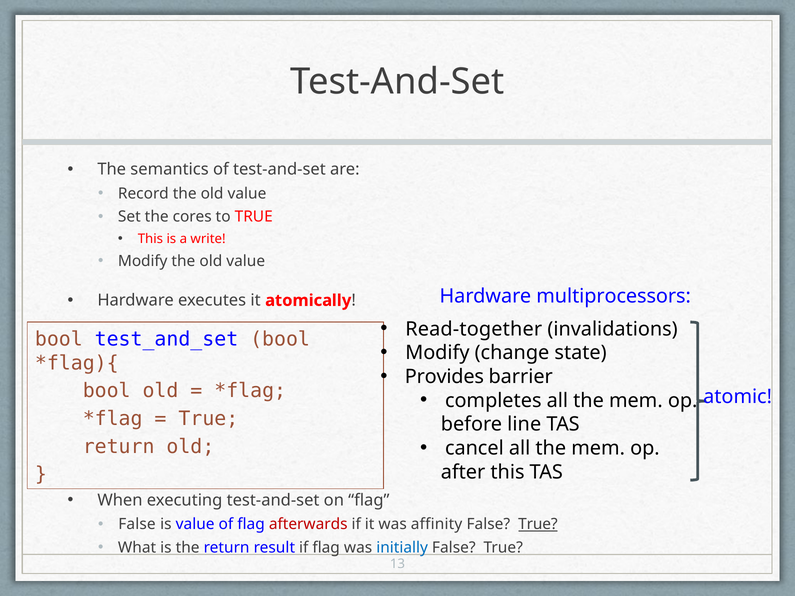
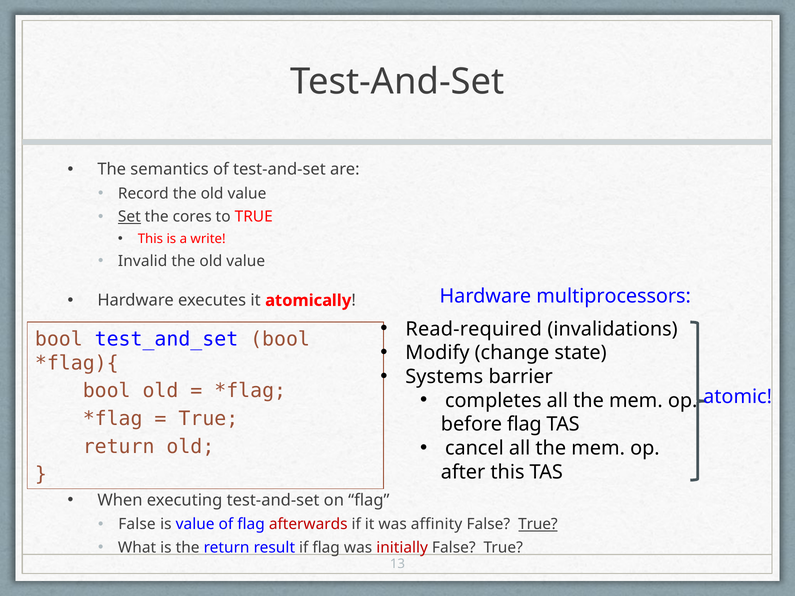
Set underline: none -> present
Modify at (143, 261): Modify -> Invalid
Read-together: Read-together -> Read-required
Provides: Provides -> Systems
before line: line -> flag
initially colour: blue -> red
